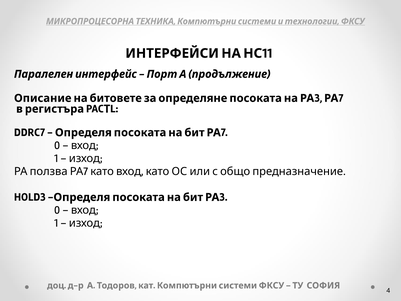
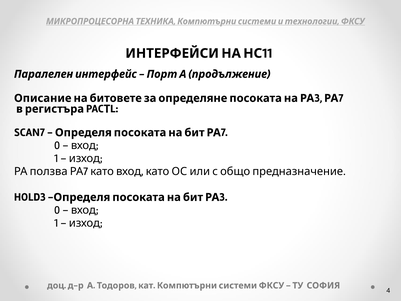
DDRC7: DDRC7 -> SCAN7
